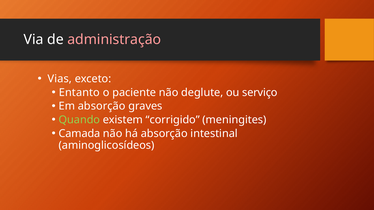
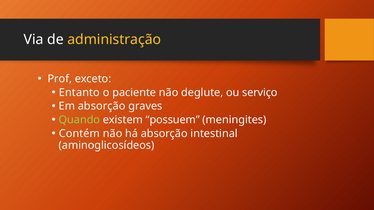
administração colour: pink -> yellow
Vias: Vias -> Prof
corrigido: corrigido -> possuem
Camada: Camada -> Contém
